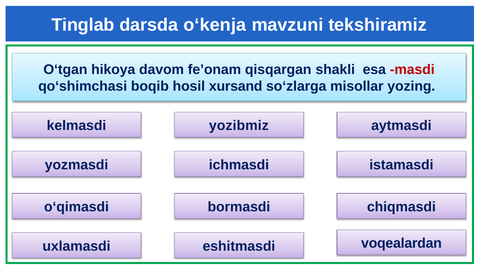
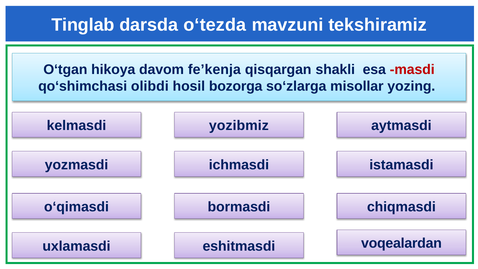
o‘kenja: o‘kenja -> o‘tezda
fe’onam: fe’onam -> fe’kenja
boqib: boqib -> olibdi
xursand: xursand -> bozorga
